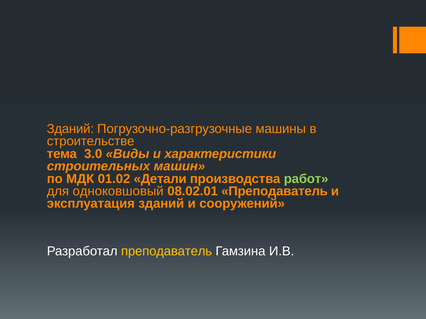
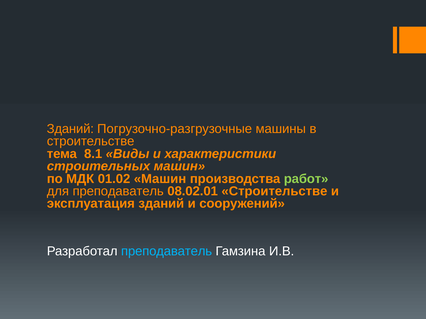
3.0: 3.0 -> 8.1
01.02 Детали: Детали -> Машин
для одноковшовый: одноковшовый -> преподаватель
08.02.01 Преподаватель: Преподаватель -> Строительстве
преподаватель at (167, 252) colour: yellow -> light blue
